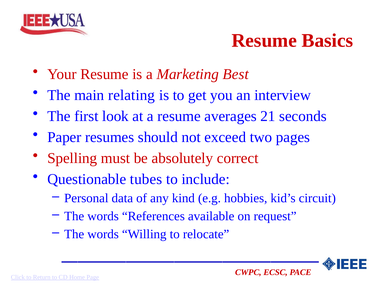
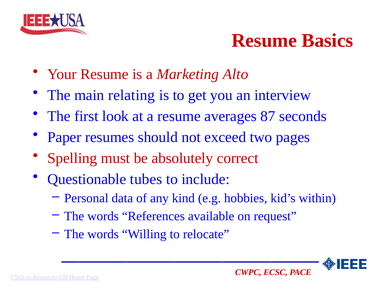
Best: Best -> Alto
21: 21 -> 87
circuit: circuit -> within
